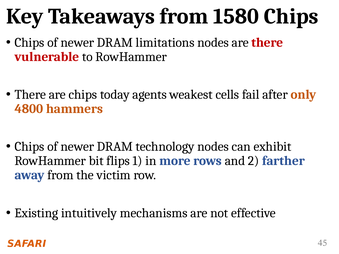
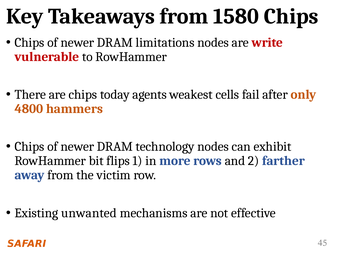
are there: there -> write
intuitively: intuitively -> unwanted
